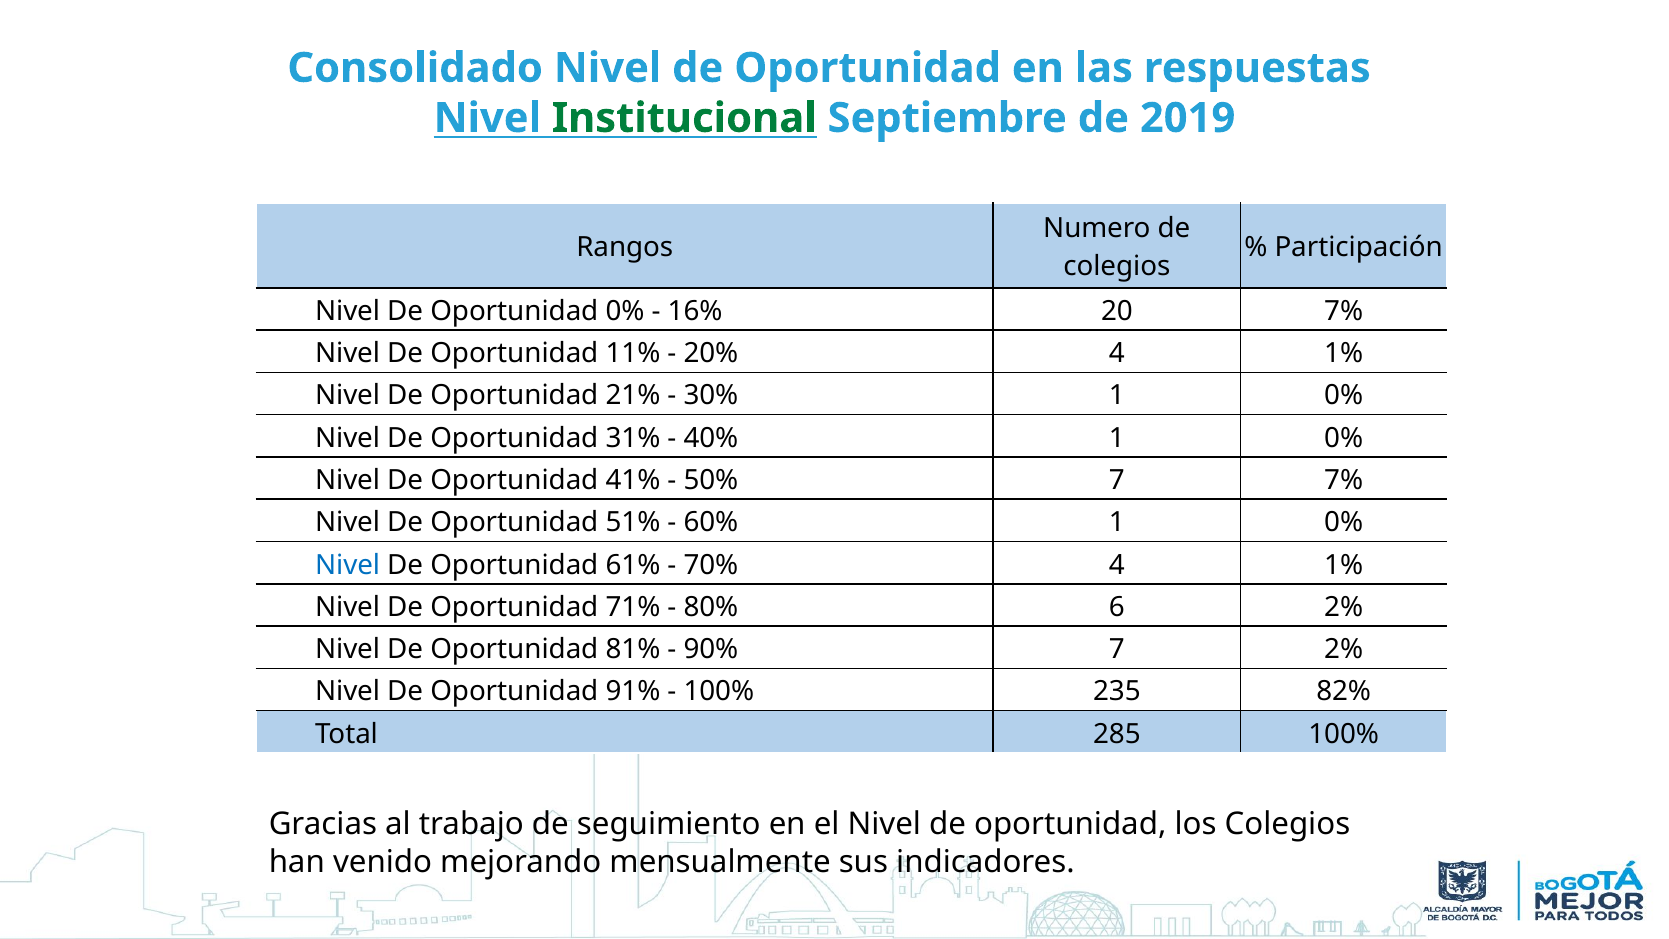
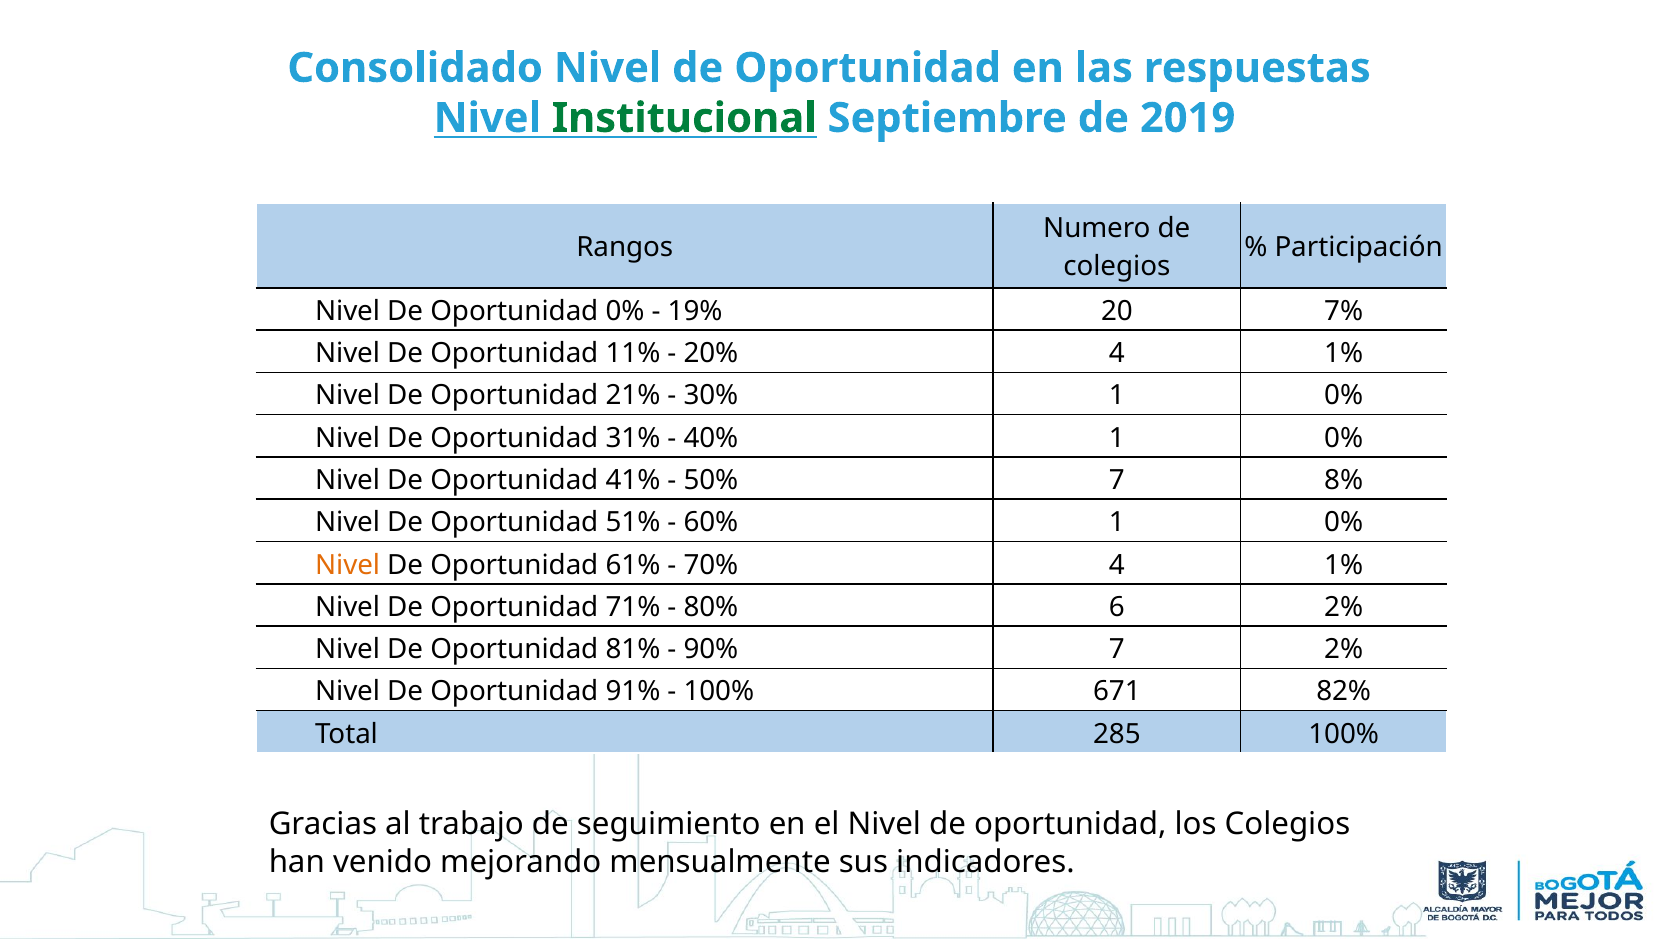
16%: 16% -> 19%
7 7%: 7% -> 8%
Nivel at (348, 565) colour: blue -> orange
235: 235 -> 671
